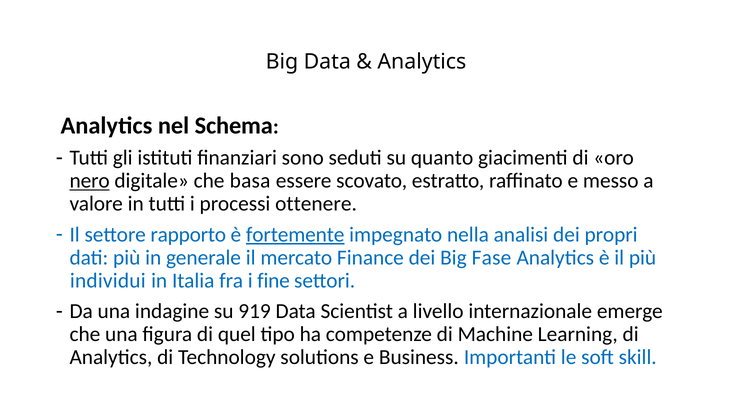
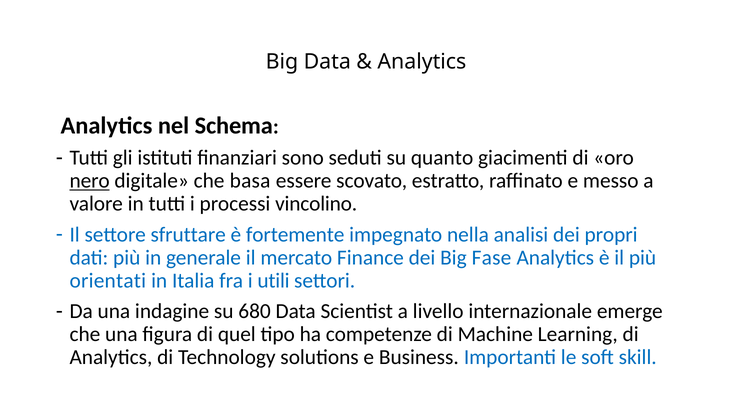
ottenere: ottenere -> vincolino
rapporto: rapporto -> sfruttare
fortemente underline: present -> none
individui: individui -> orientati
fine: fine -> utili
919: 919 -> 680
